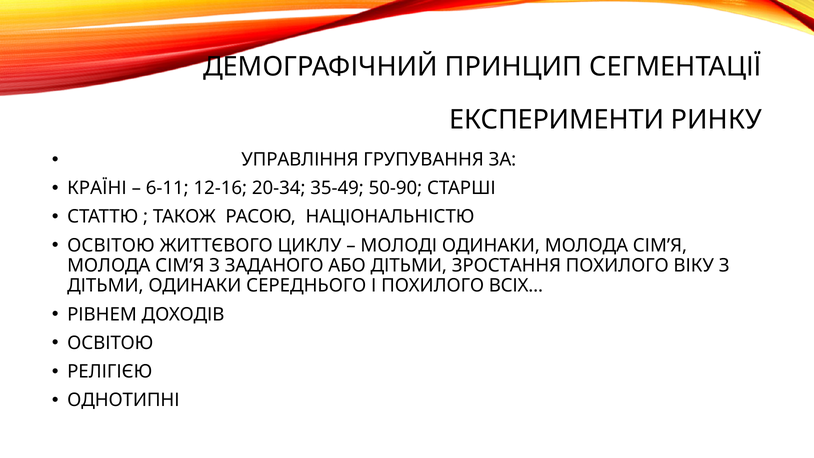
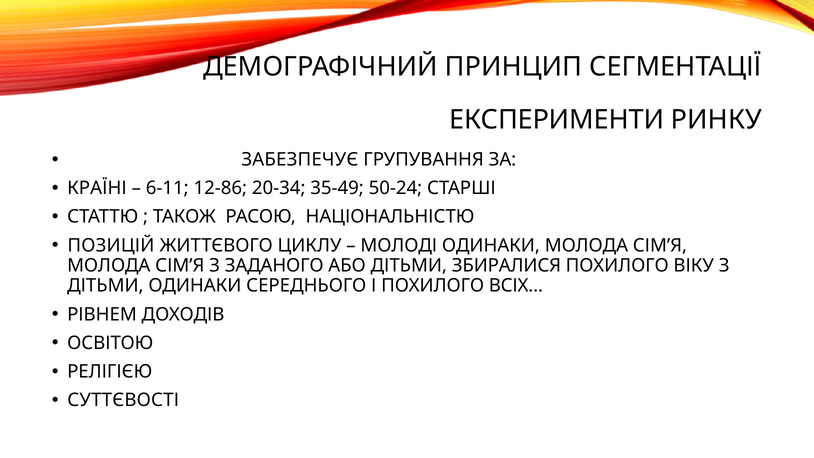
УПРАВЛІННЯ: УПРАВЛІННЯ -> ЗАБЕЗПЕЧУЄ
12-16: 12-16 -> 12-86
50-90: 50-90 -> 50-24
ОСВІТОЮ at (111, 245): ОСВІТОЮ -> ПОЗИЦІЙ
ЗРОСТАННЯ: ЗРОСТАННЯ -> ЗБИРАЛИСЯ
ОДНОТИПНІ: ОДНОТИПНІ -> СУТТЄВОСТІ
